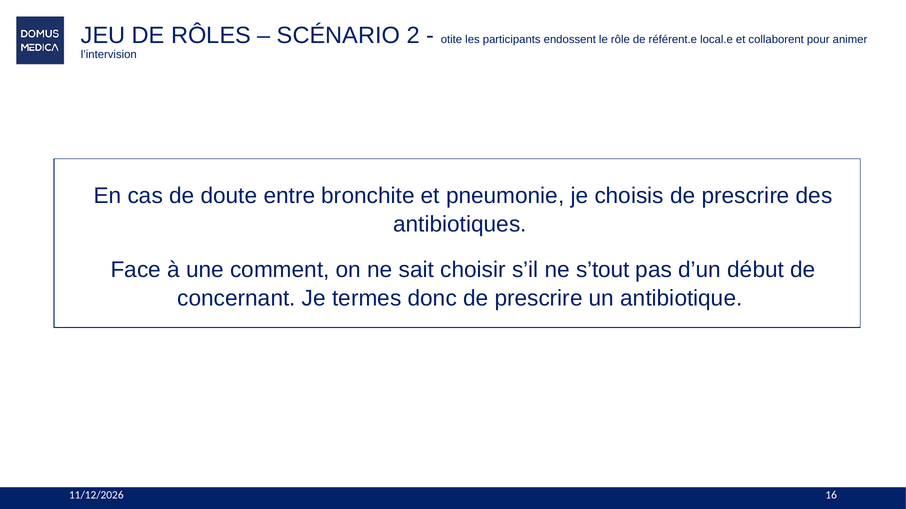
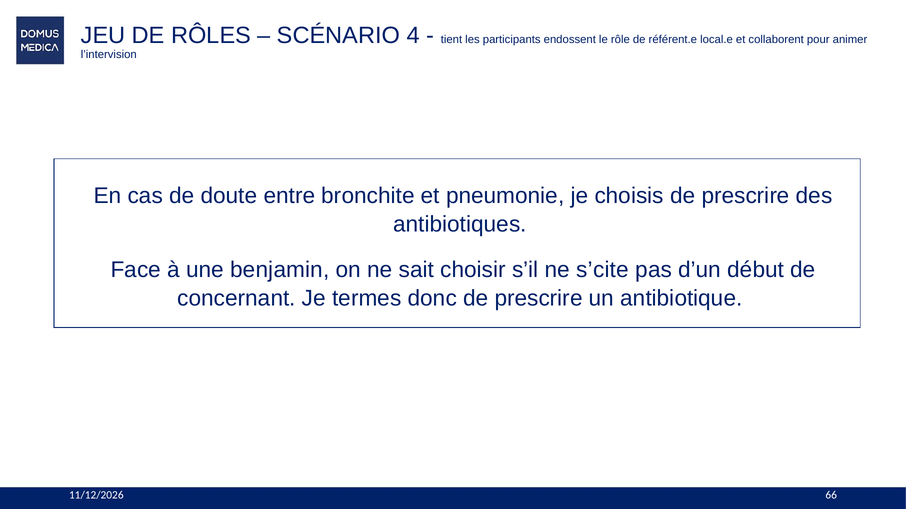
2: 2 -> 4
otite: otite -> tient
comment: comment -> benjamin
s’tout: s’tout -> s’cite
16: 16 -> 66
